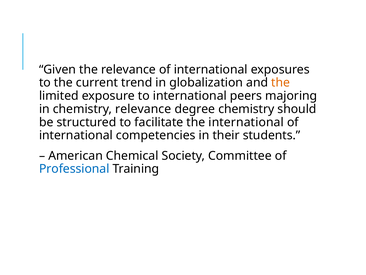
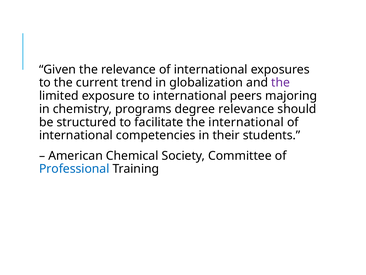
the at (281, 83) colour: orange -> purple
chemistry relevance: relevance -> programs
degree chemistry: chemistry -> relevance
